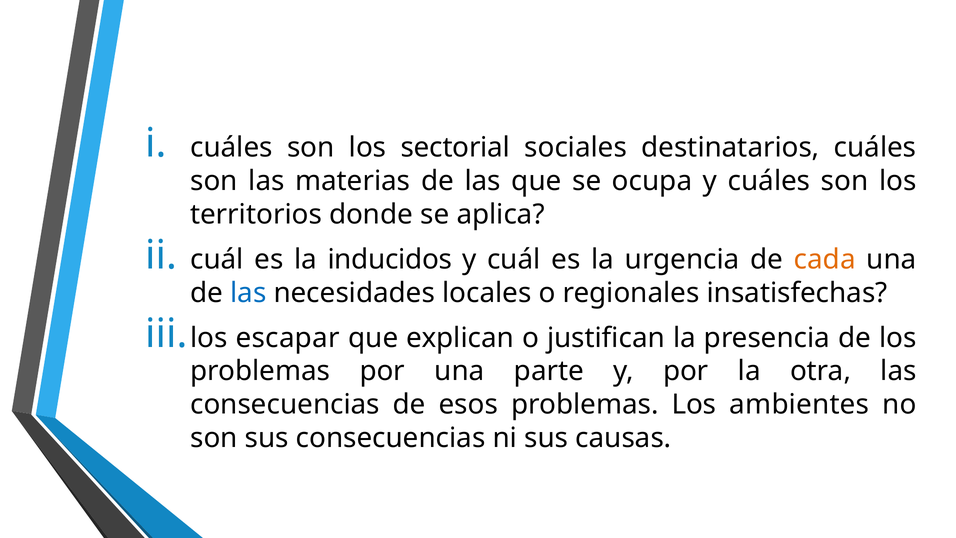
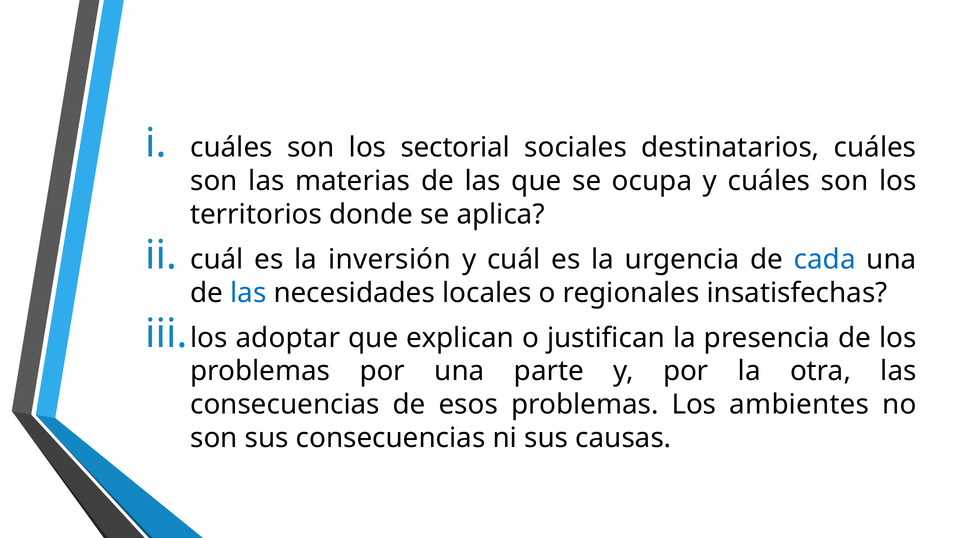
inducidos: inducidos -> inversión
cada colour: orange -> blue
escapar: escapar -> adoptar
